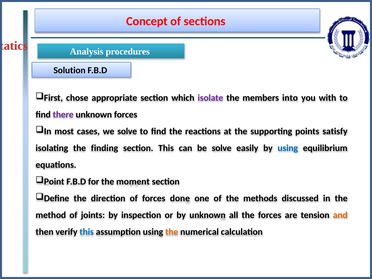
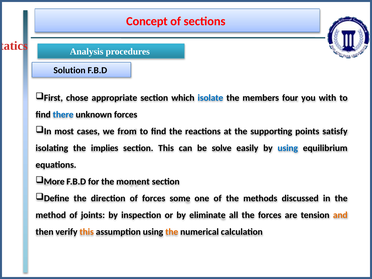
isolate colour: purple -> blue
into: into -> four
there colour: purple -> blue
we solve: solve -> from
finding: finding -> implies
Point: Point -> More
done: done -> some
by unknown: unknown -> eliminate
this at (87, 232) colour: blue -> orange
